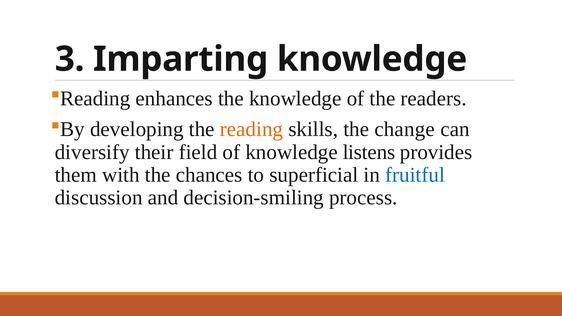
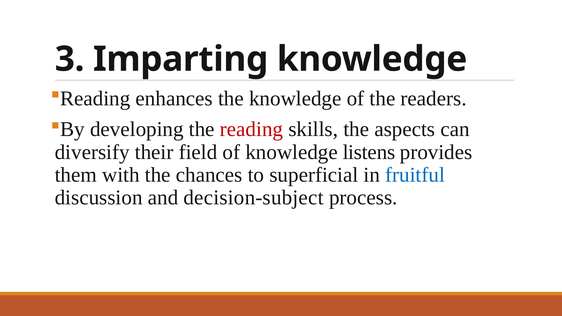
reading colour: orange -> red
change: change -> aspects
decision-smiling: decision-smiling -> decision-subject
